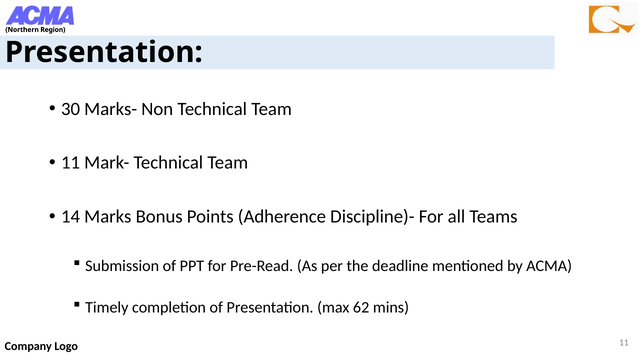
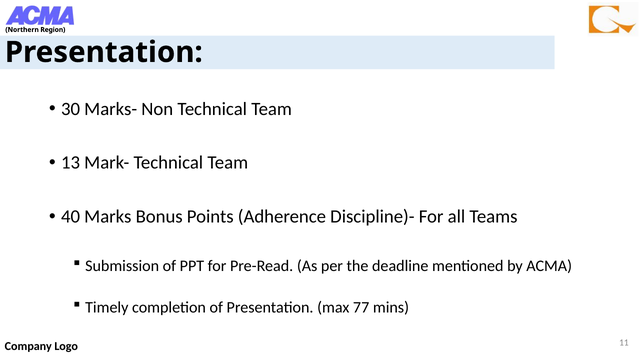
11 at (71, 163): 11 -> 13
14: 14 -> 40
62: 62 -> 77
